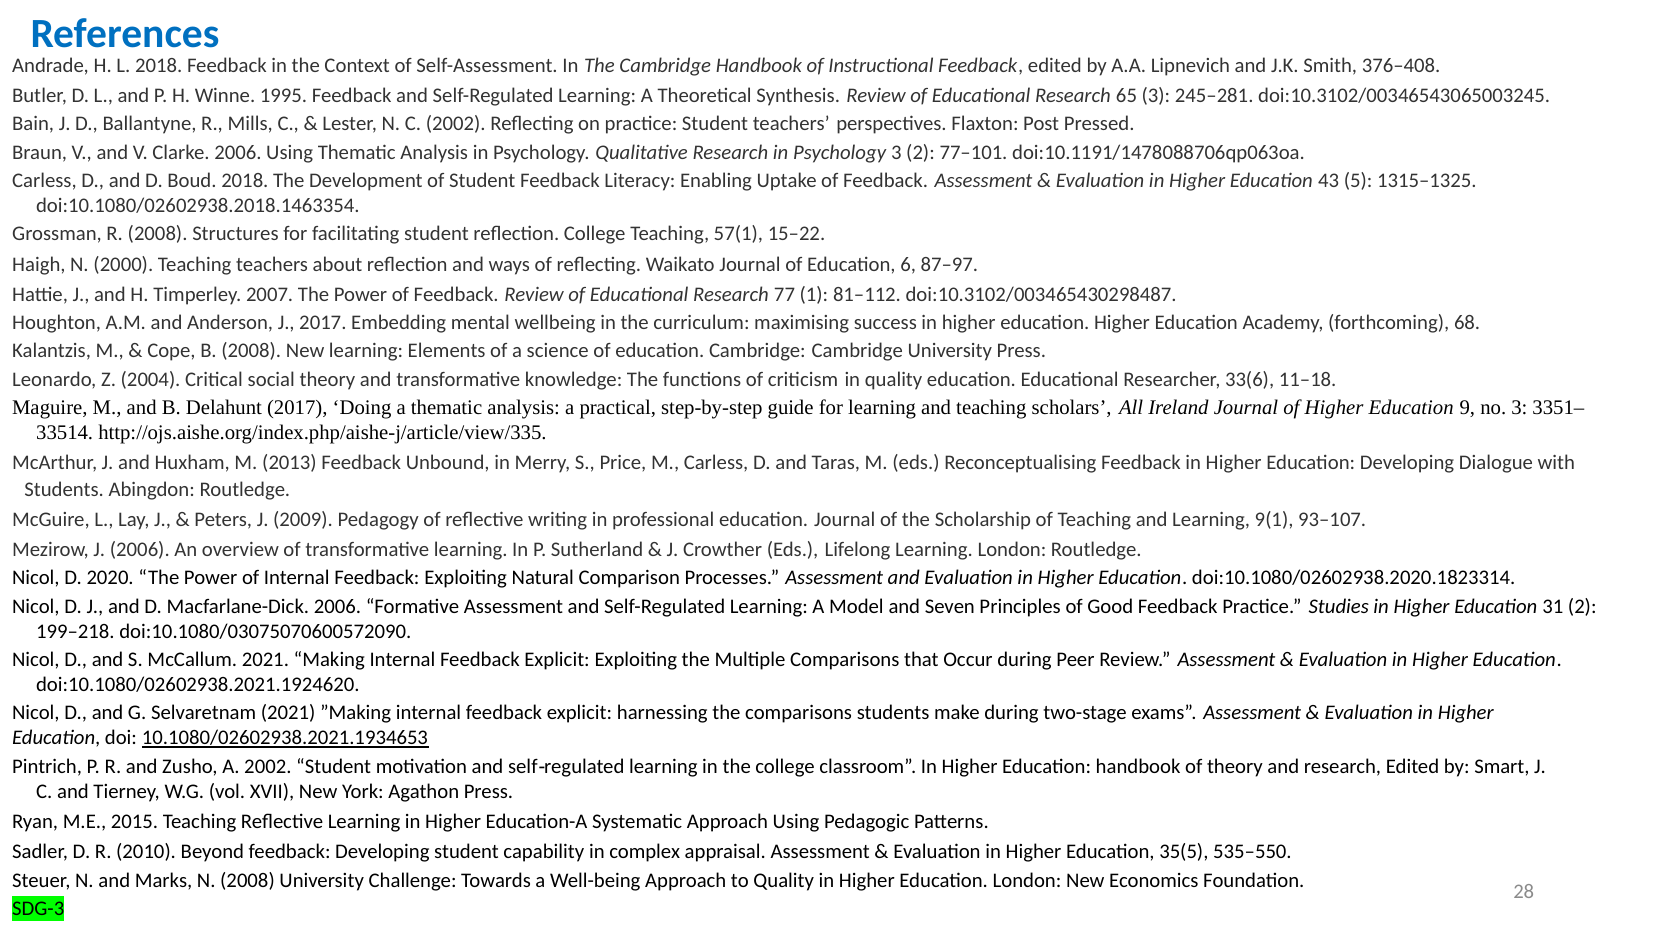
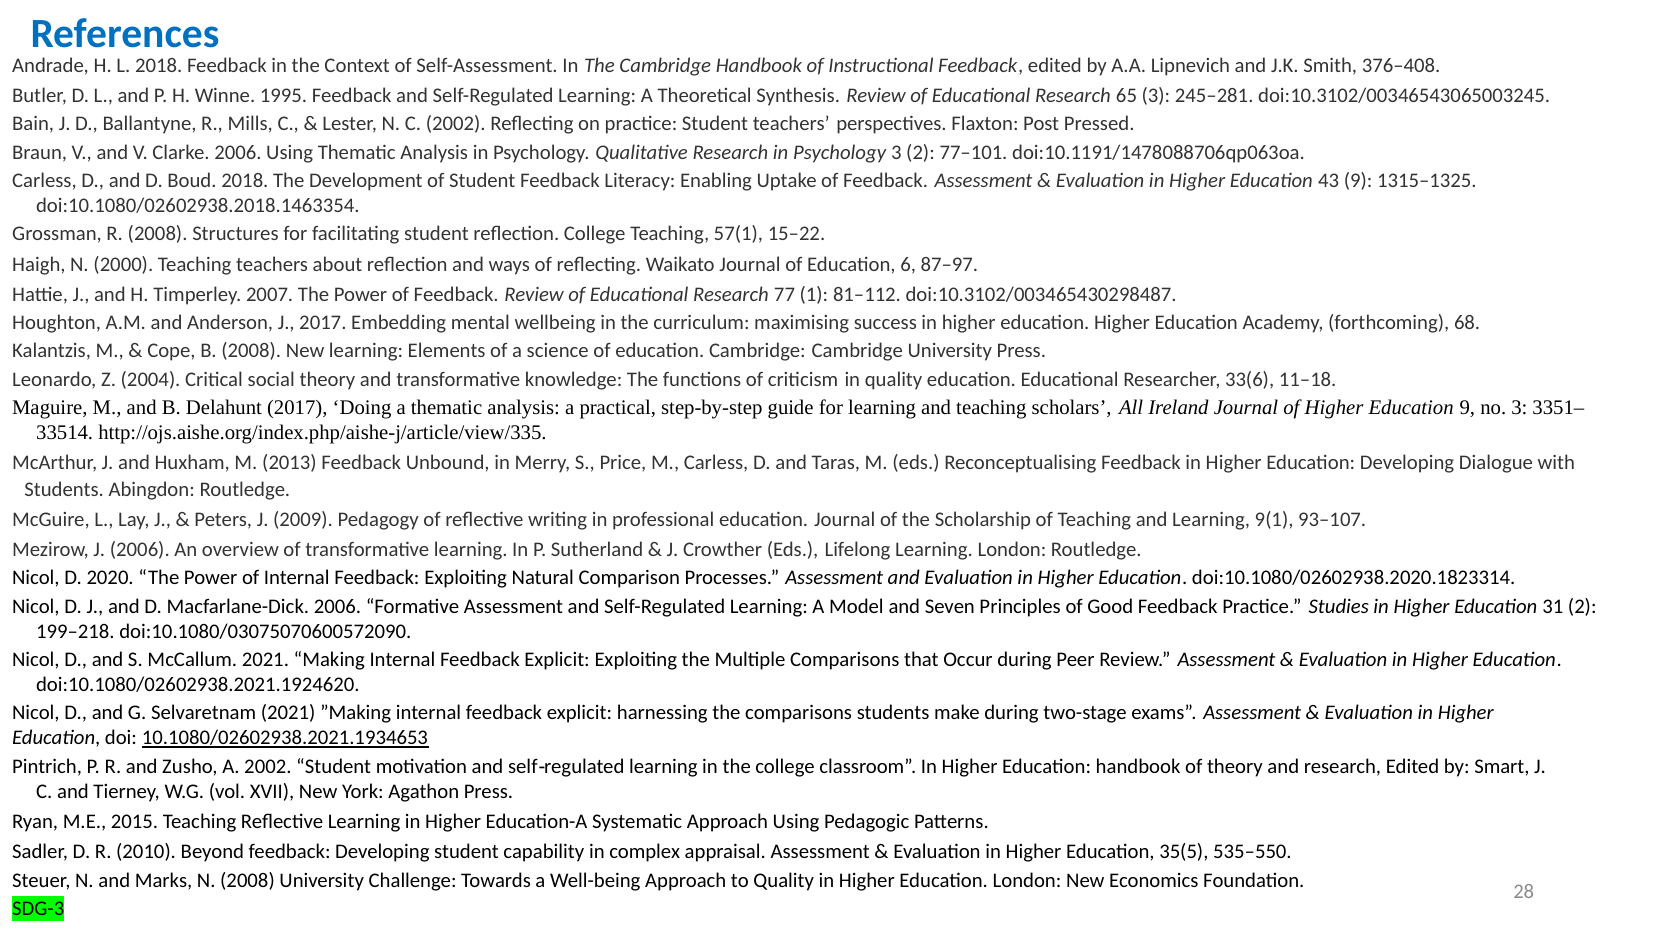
43 5: 5 -> 9
